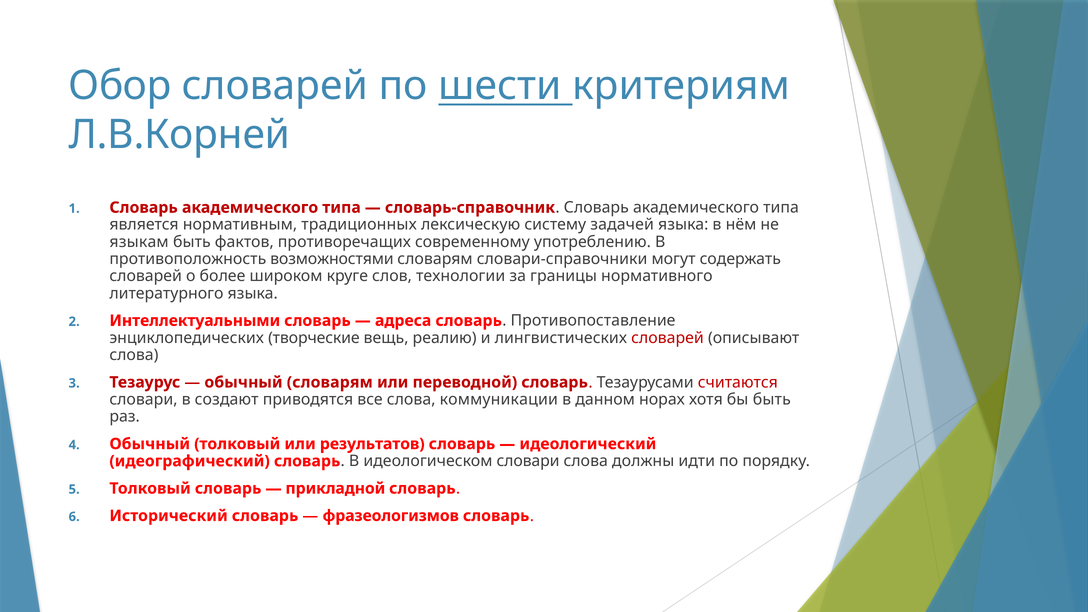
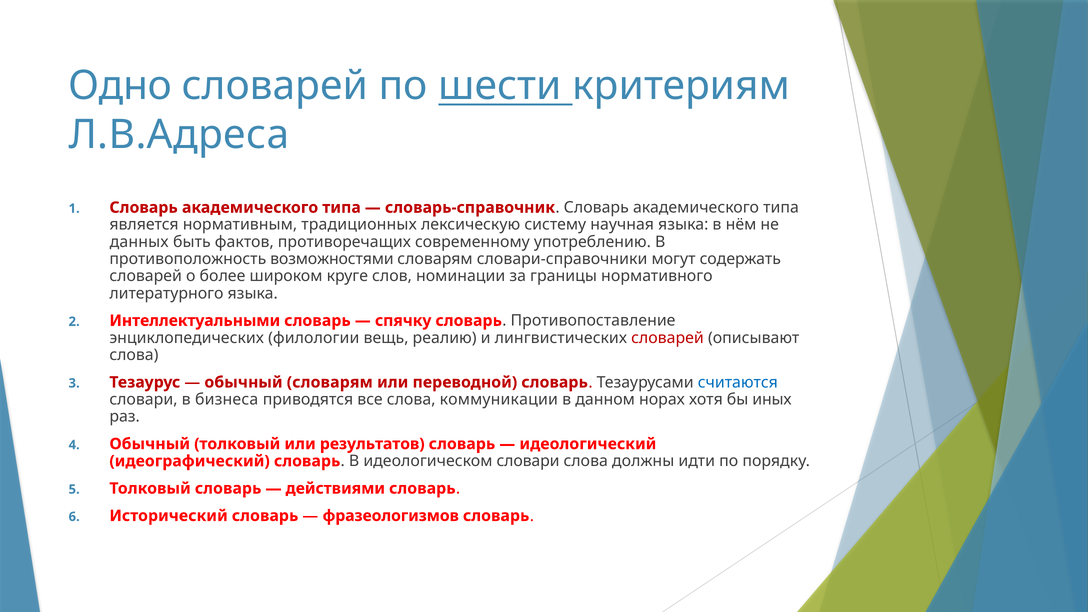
Обор: Обор -> Одно
Л.В.Корней: Л.В.Корней -> Л.В.Адреса
задачей: задачей -> научная
языкам: языкам -> данных
технологии: технологии -> номинации
адреса: адреса -> спячку
творческие: творческие -> филологии
считаются colour: red -> blue
создают: создают -> бизнеса
бы быть: быть -> иных
прикладной: прикладной -> действиями
